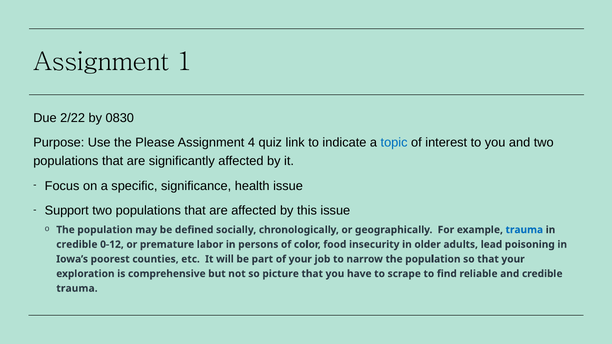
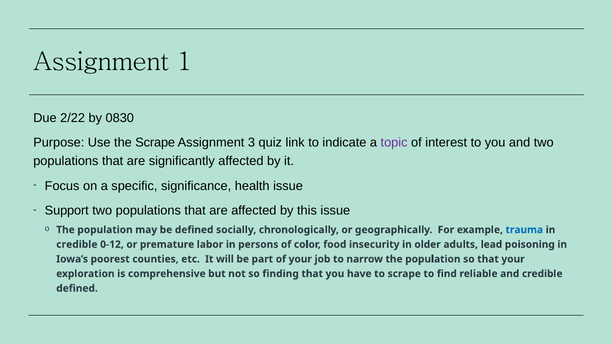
the Please: Please -> Scrape
4: 4 -> 3
topic colour: blue -> purple
picture: picture -> finding
trauma at (77, 289): trauma -> defined
